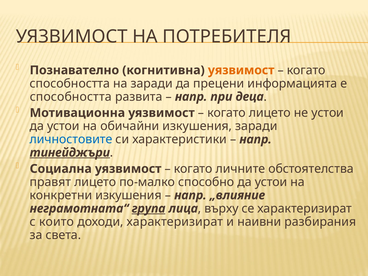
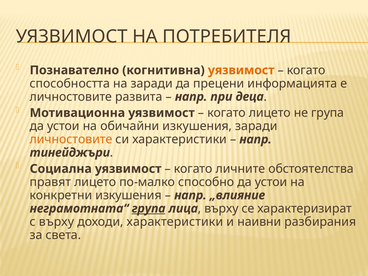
способността at (71, 97): способността -> личностовите
не устои: устои -> група
личностовите at (71, 139) colour: blue -> orange
тинейджъри underline: present -> none
с които: които -> върху
доходи характеризират: характеризират -> характеристики
